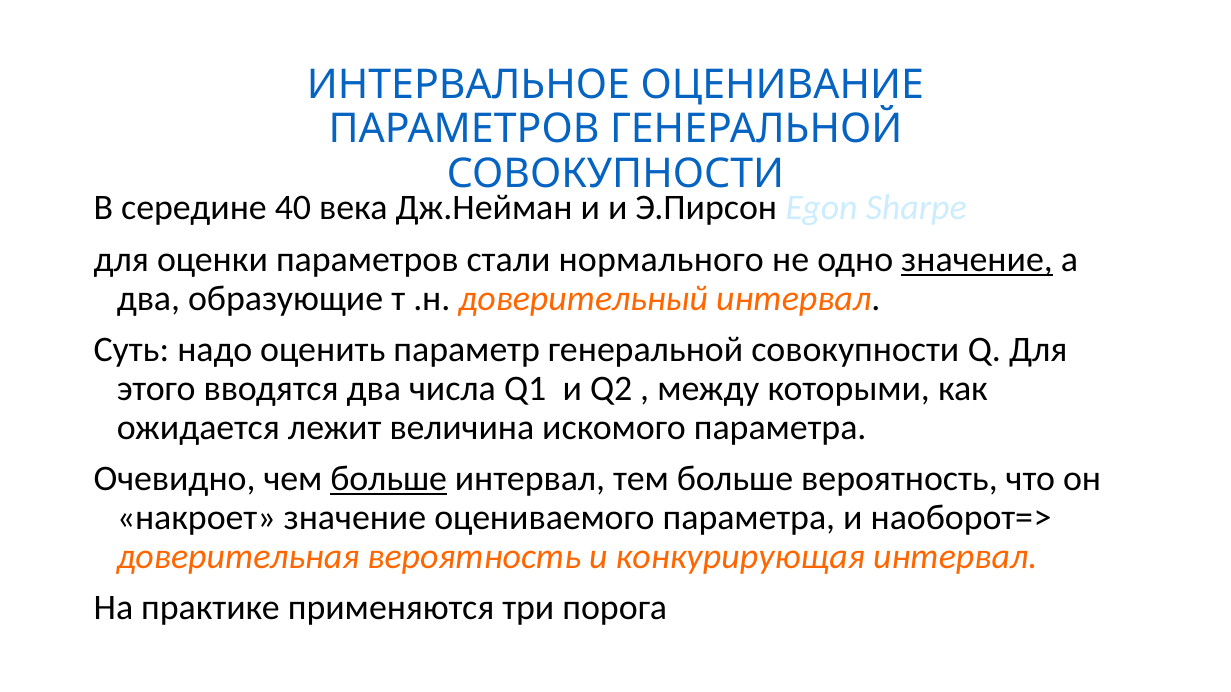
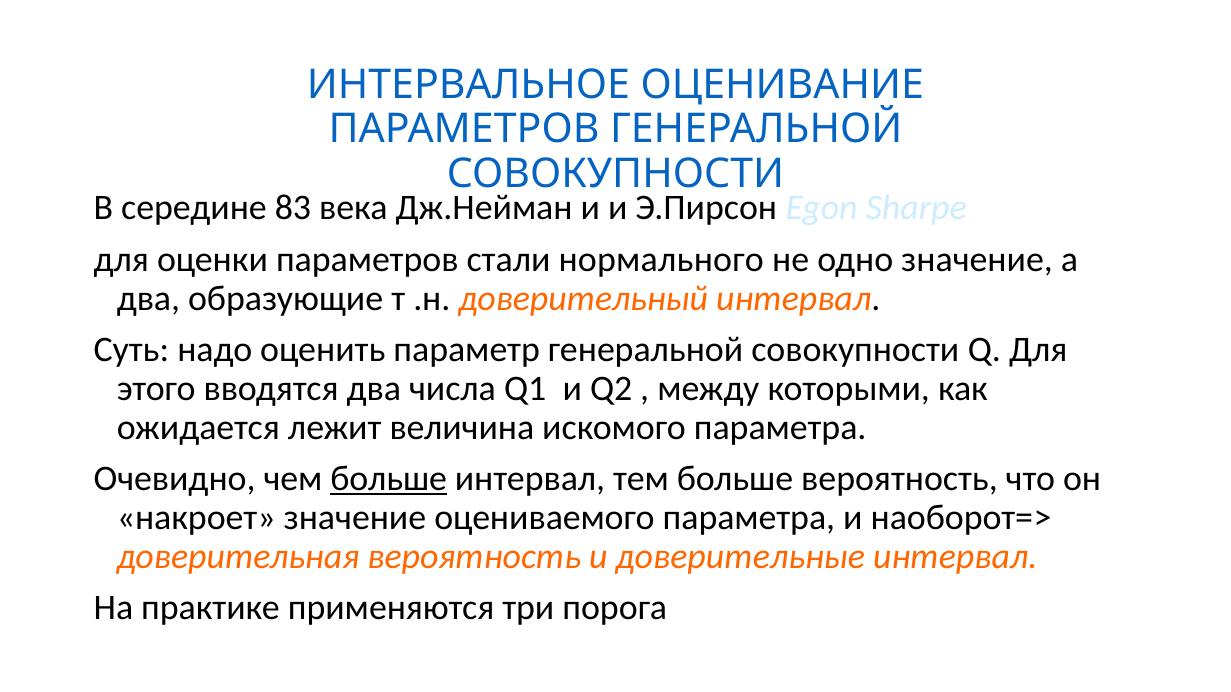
40: 40 -> 83
значение at (977, 260) underline: present -> none
конкурирующая: конкурирующая -> доверительные
